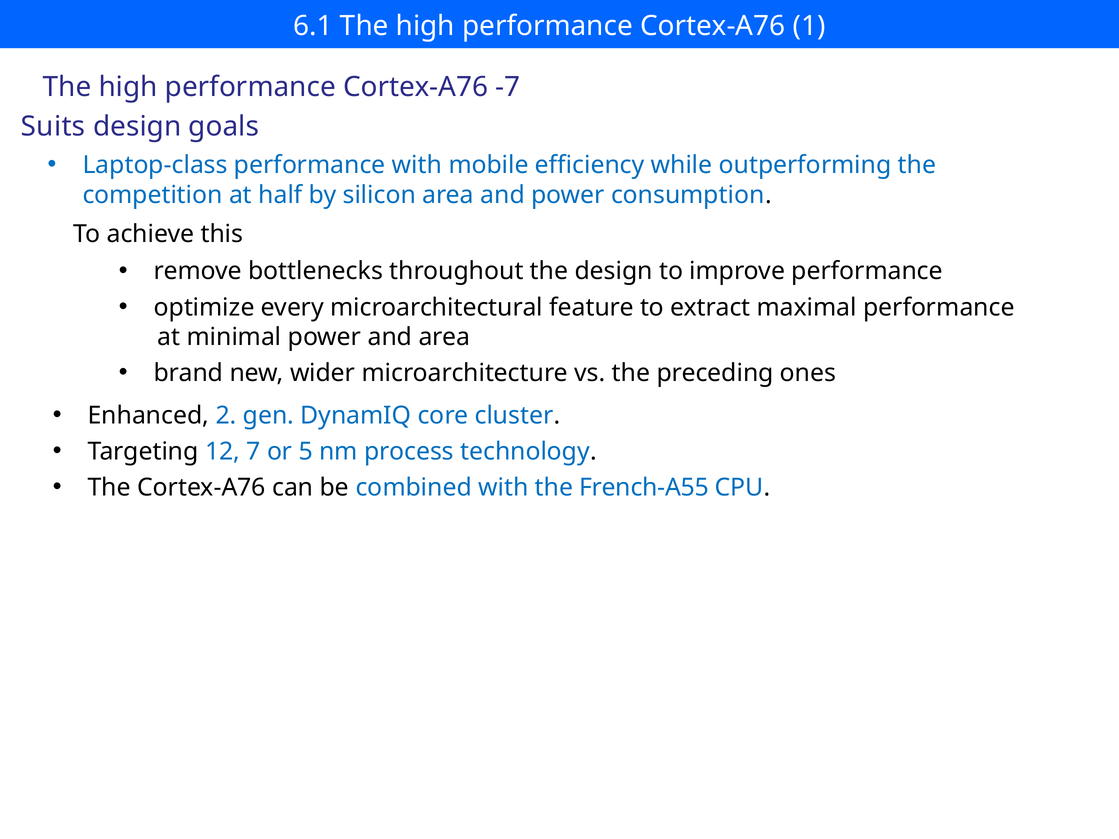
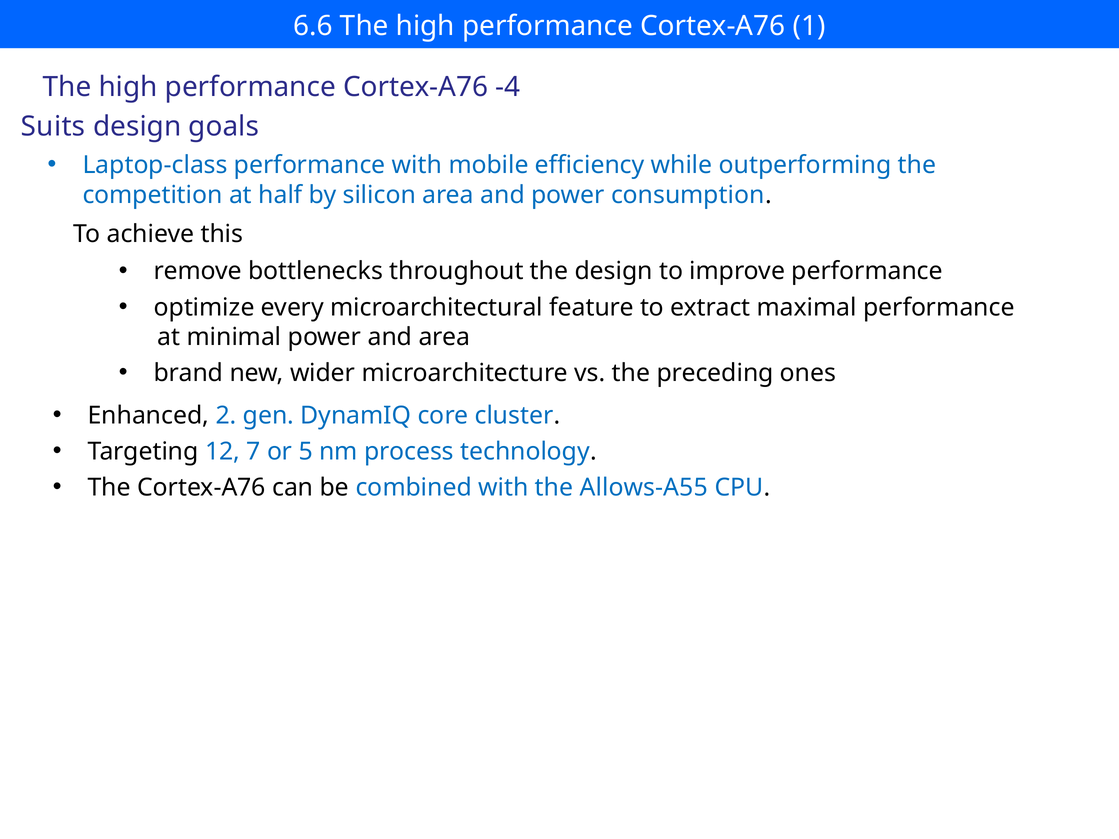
6.1: 6.1 -> 6.6
-7: -7 -> -4
French-A55: French-A55 -> Allows-A55
